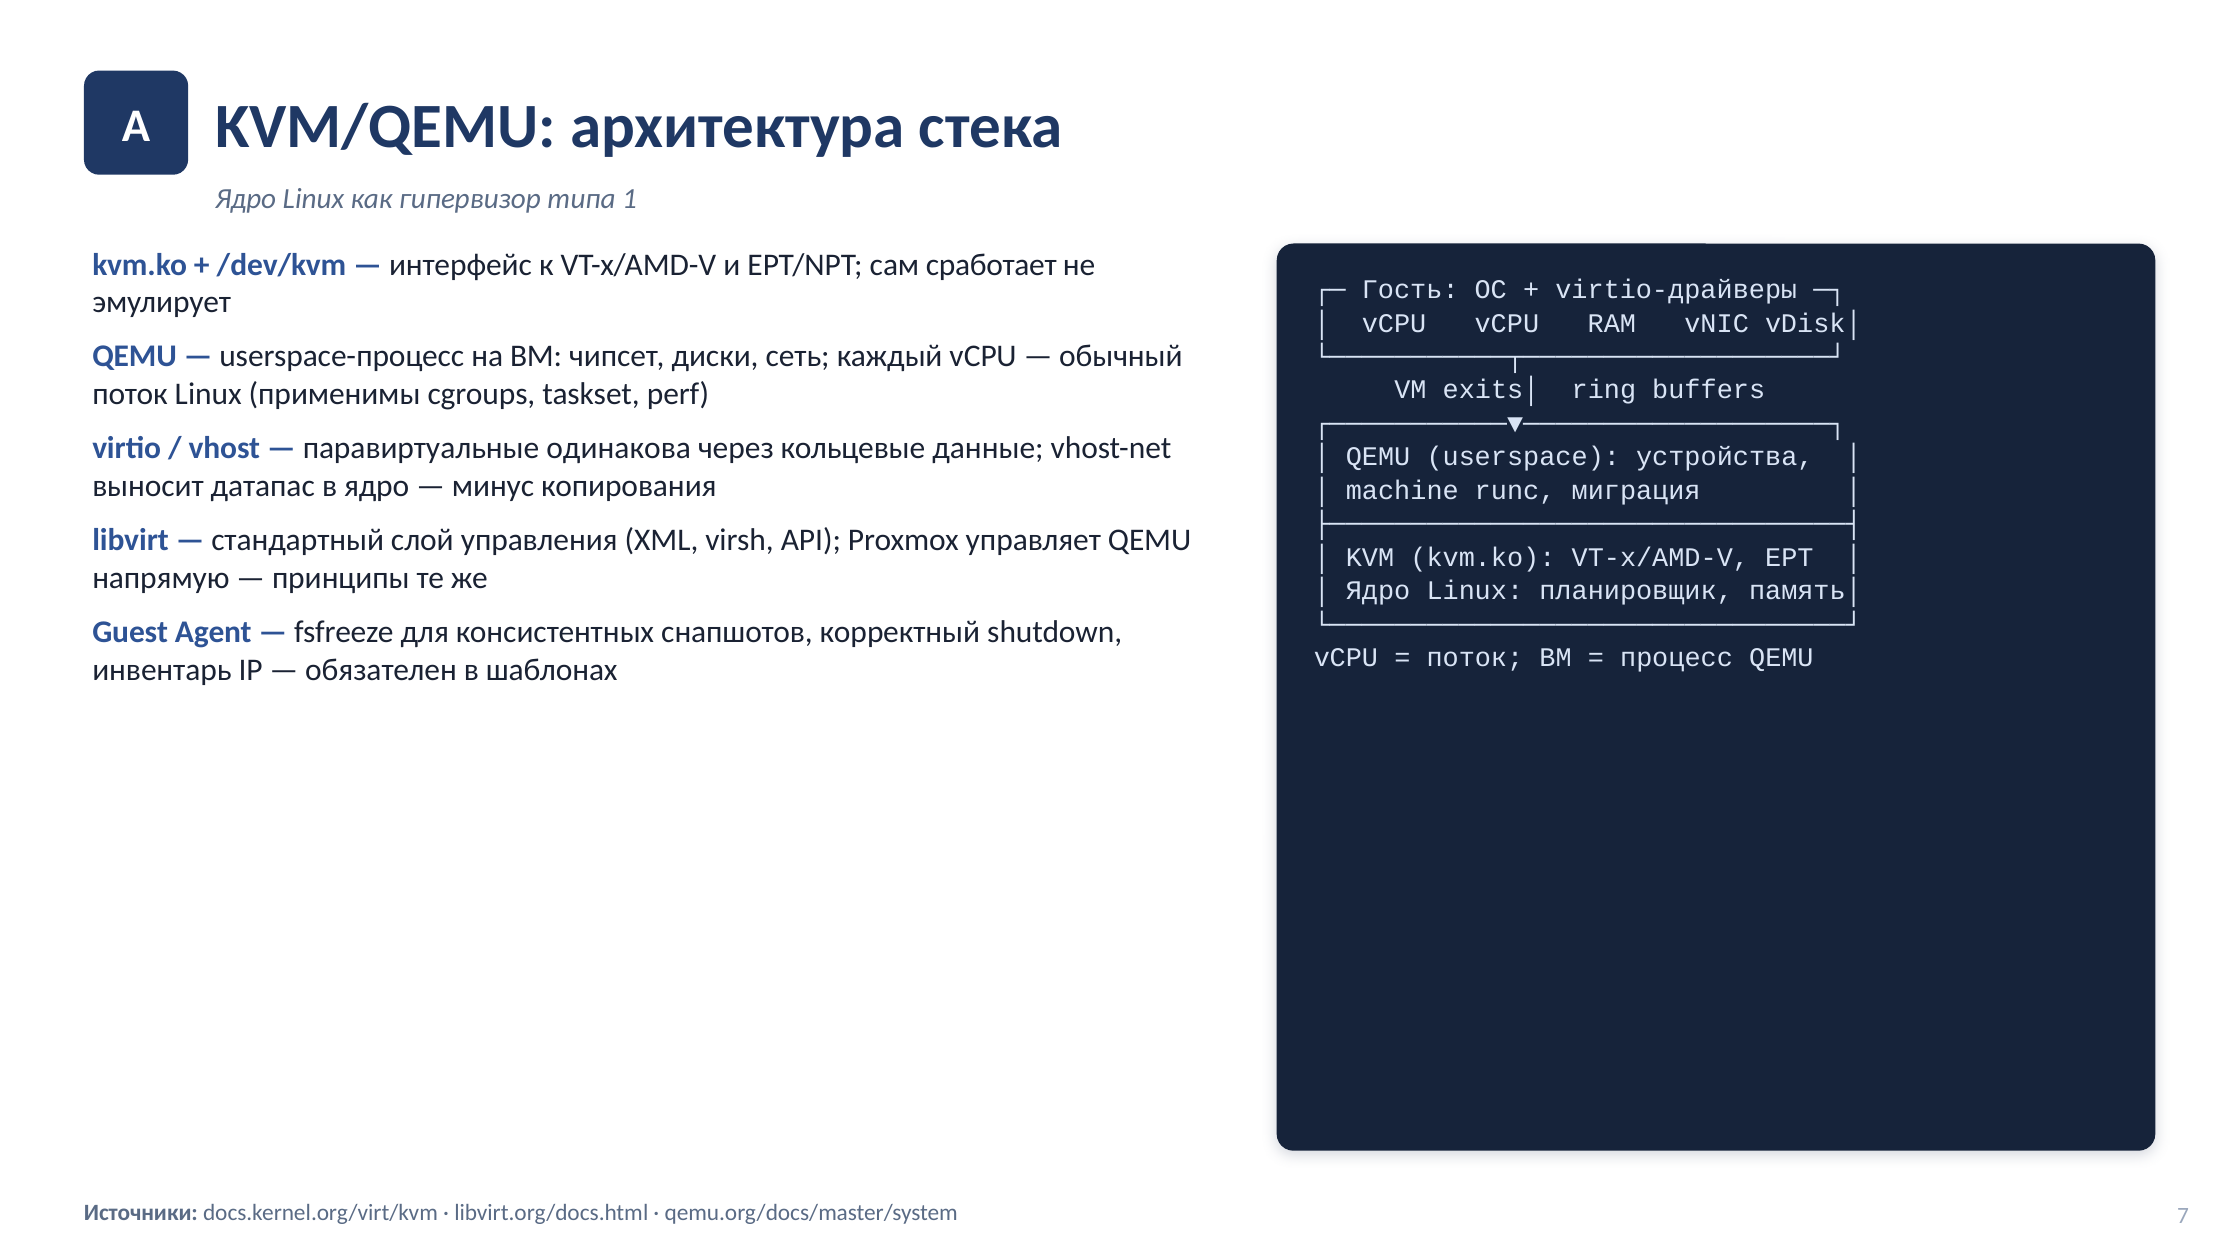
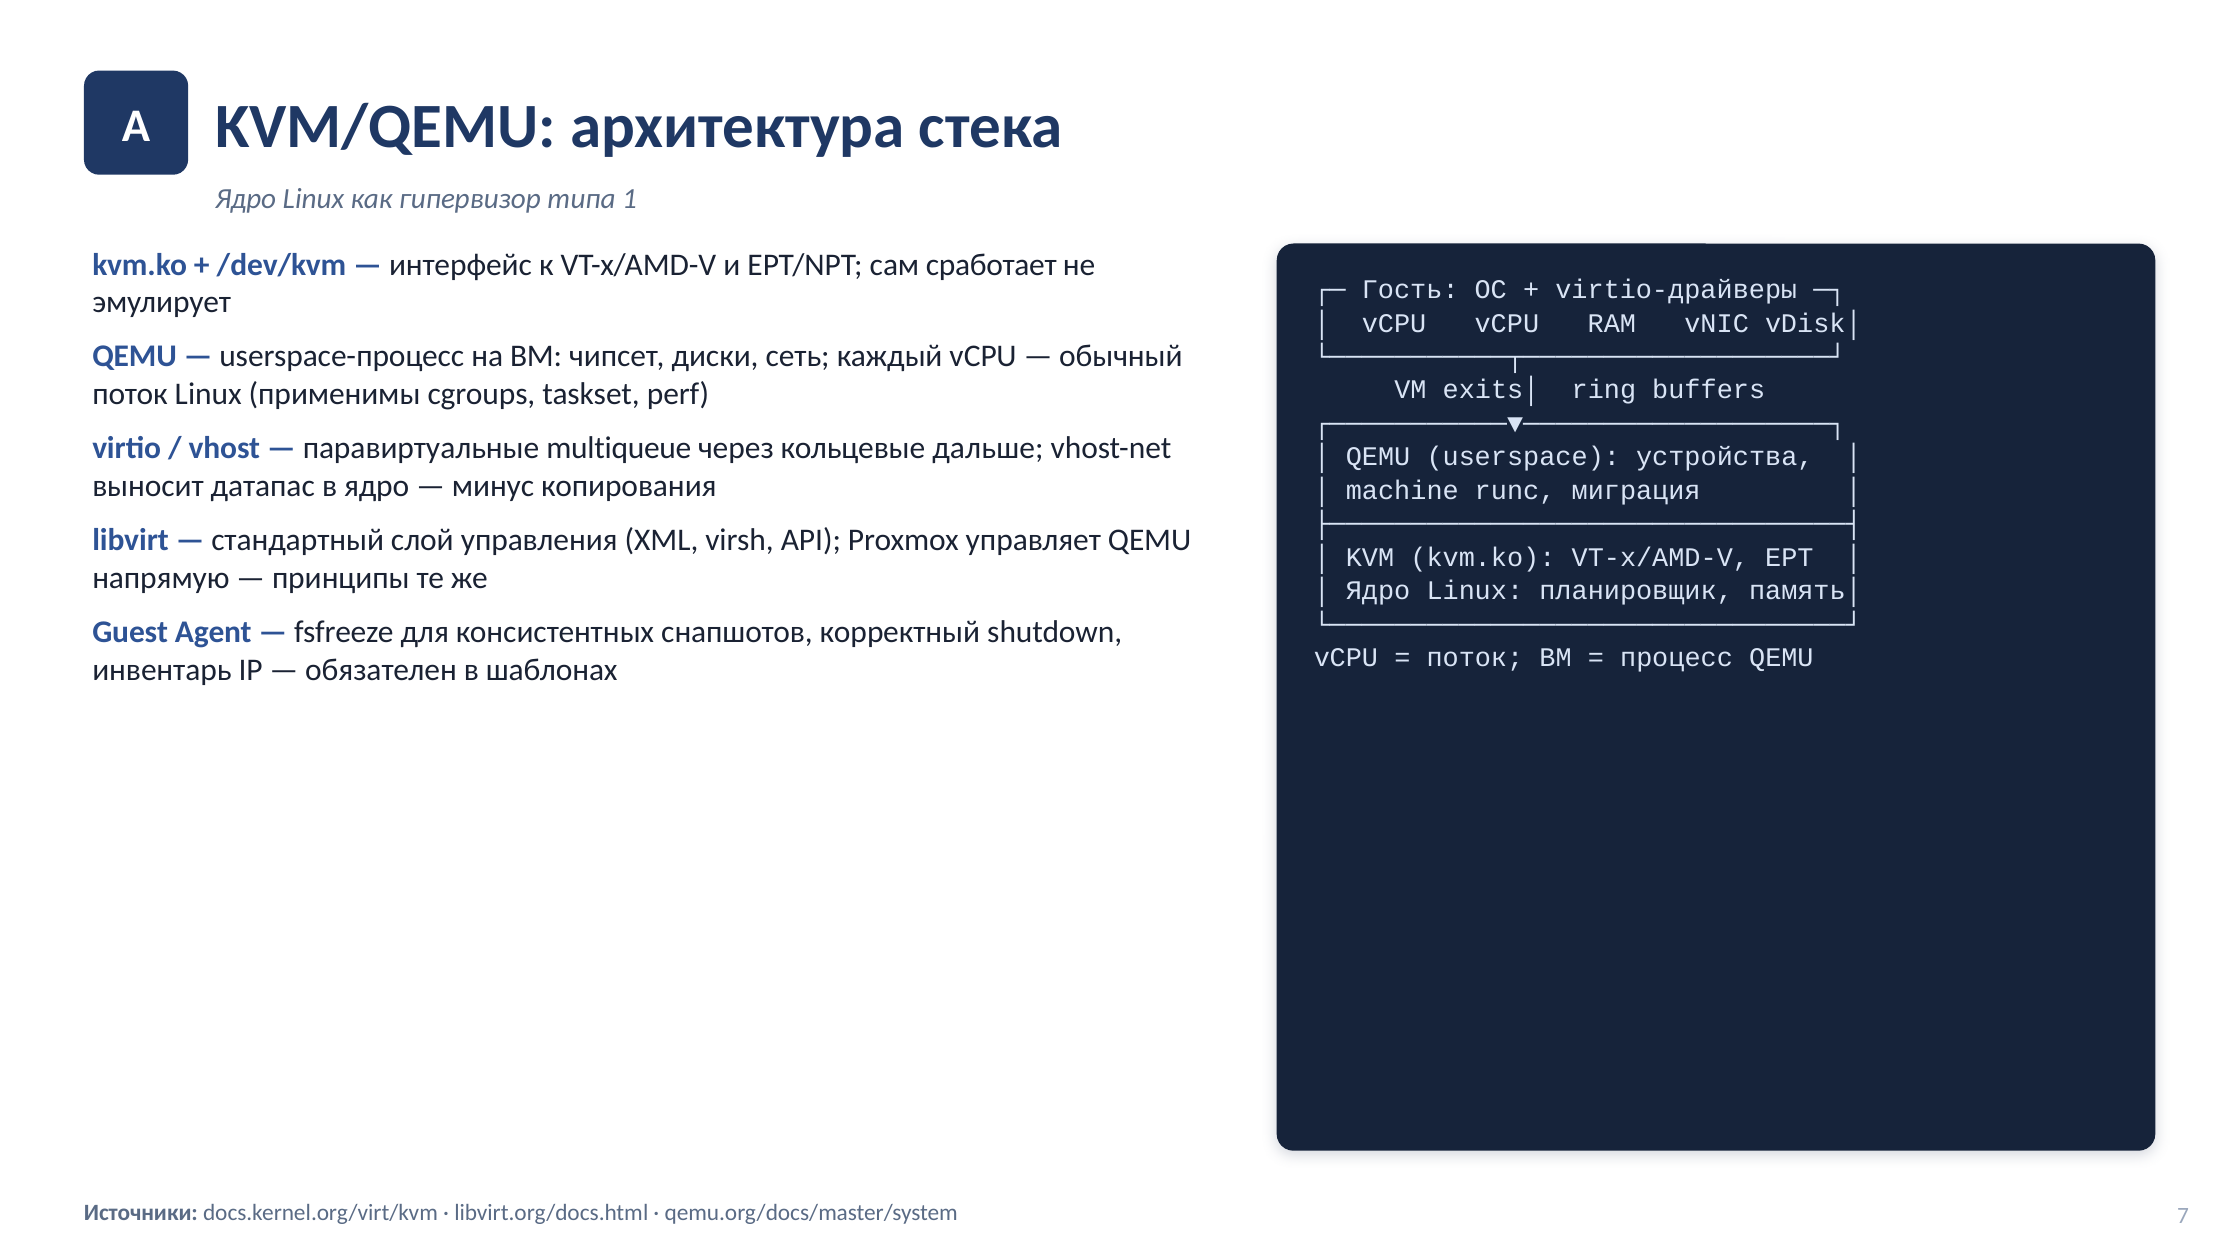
одинакова: одинакова -> multiqueue
данные: данные -> дальше
